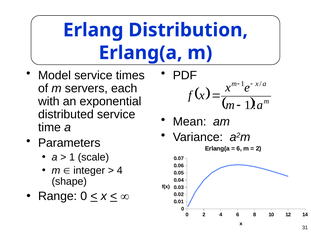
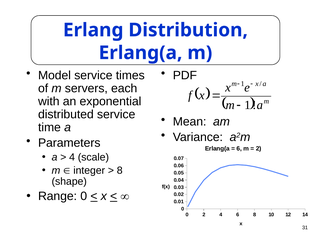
1 at (72, 157): 1 -> 4
4 at (120, 171): 4 -> 8
